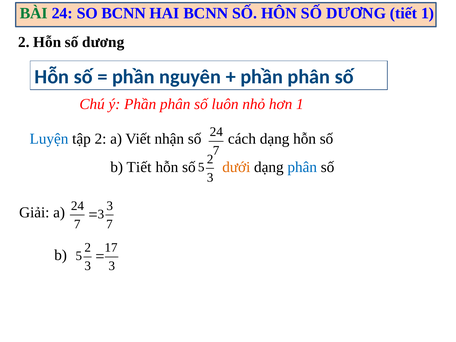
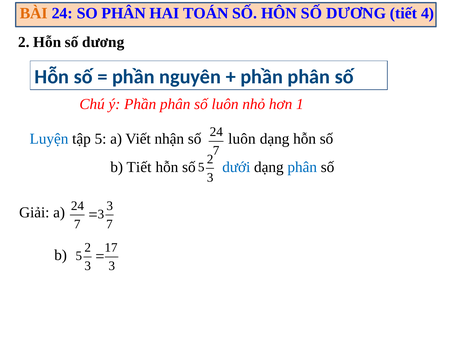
BÀI colour: green -> orange
SO BCNN: BCNN -> PHÂN
HAI BCNN: BCNN -> TOÁN
tiết 1: 1 -> 4
tập 2: 2 -> 5
cách at (242, 139): cách -> luôn
dưới colour: orange -> blue
